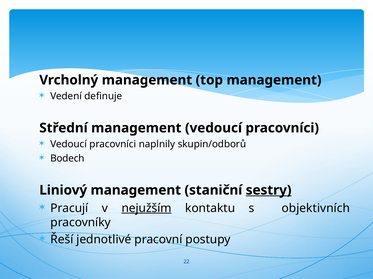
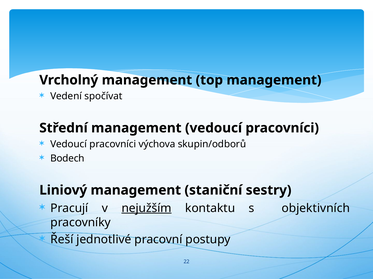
definuje: definuje -> spočívat
naplnily: naplnily -> výchova
sestry underline: present -> none
